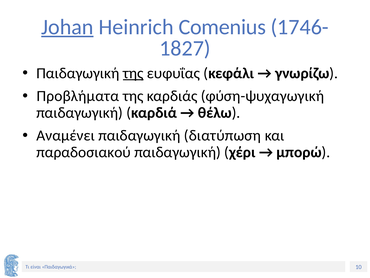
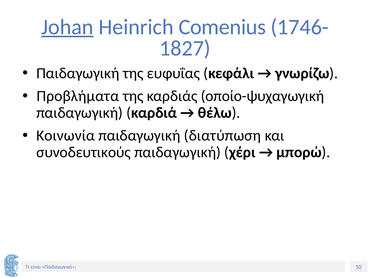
της at (133, 73) underline: present -> none
φύση-ψυχαγωγική: φύση-ψυχαγωγική -> οποίο-ψυχαγωγική
Αναμένει: Αναμένει -> Κοινωνία
παραδοσιακού: παραδοσιακού -> συνοδευτικούς
